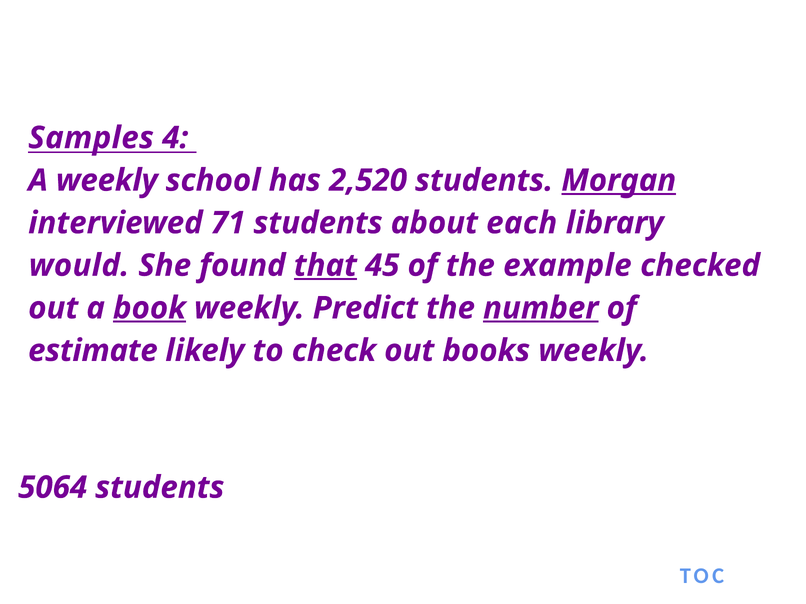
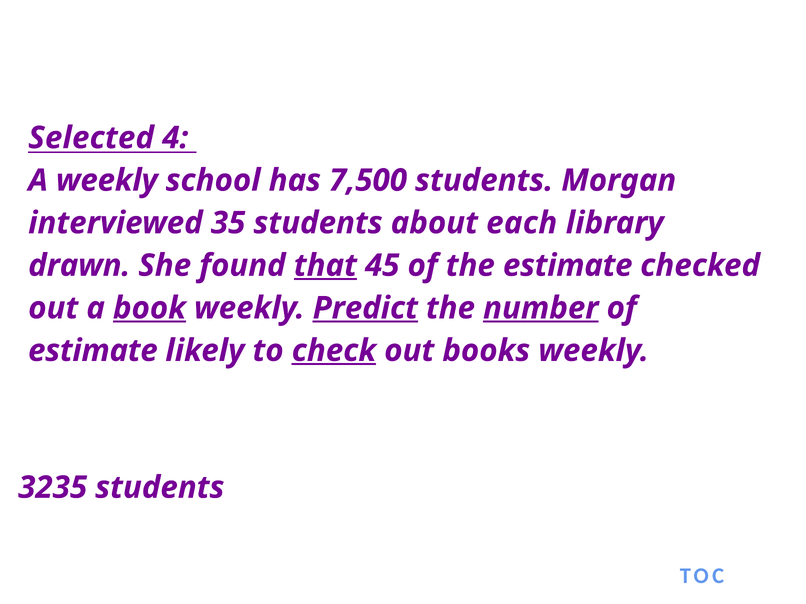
Samples: Samples -> Selected
2,520: 2,520 -> 7,500
Morgan underline: present -> none
71: 71 -> 35
would: would -> drawn
the example: example -> estimate
Predict underline: none -> present
check underline: none -> present
5064: 5064 -> 3235
